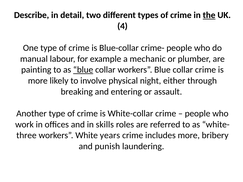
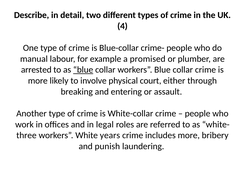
the underline: present -> none
mechanic: mechanic -> promised
painting: painting -> arrested
night: night -> court
skills: skills -> legal
